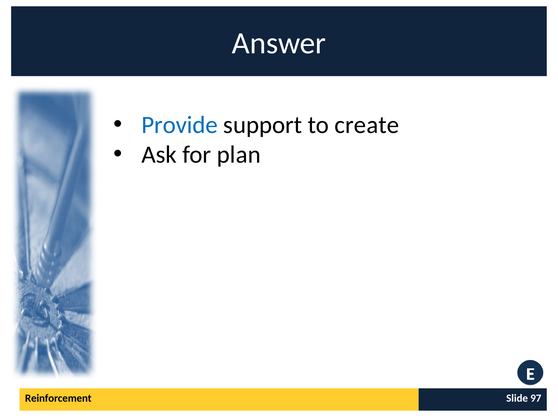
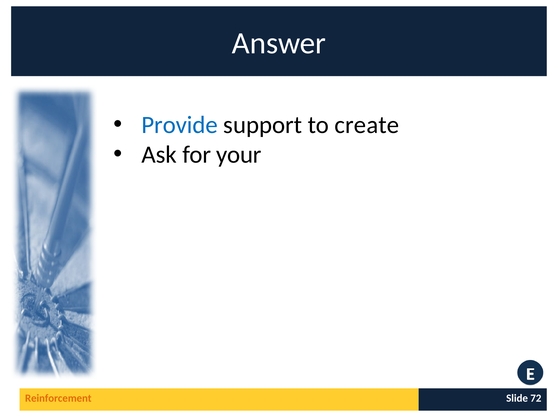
plan: plan -> your
Reinforcement colour: black -> orange
97: 97 -> 72
